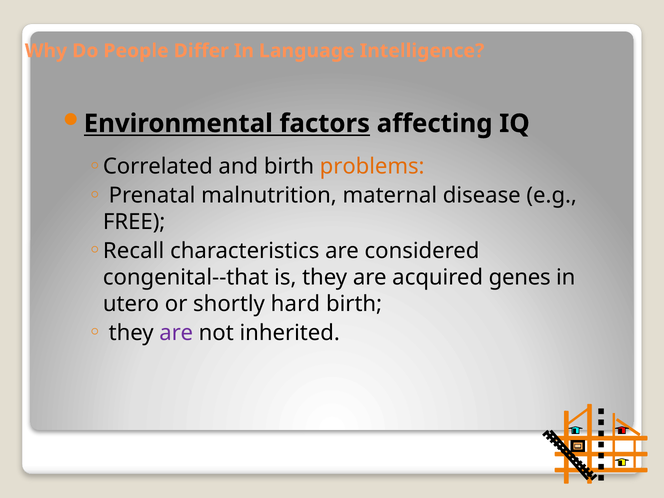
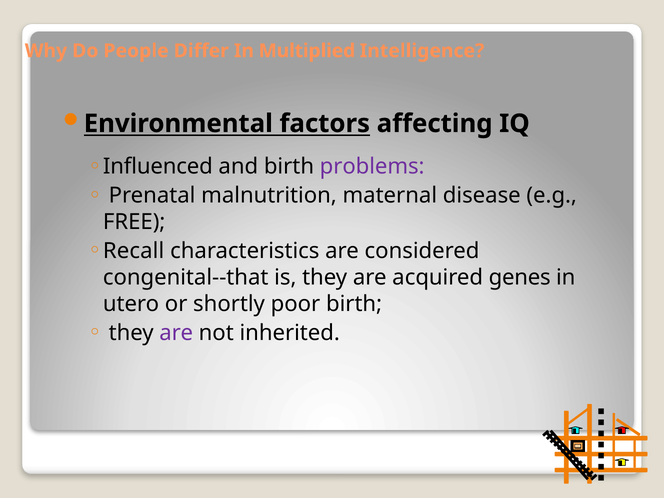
Language: Language -> Multiplied
Correlated: Correlated -> Influenced
problems colour: orange -> purple
hard: hard -> poor
